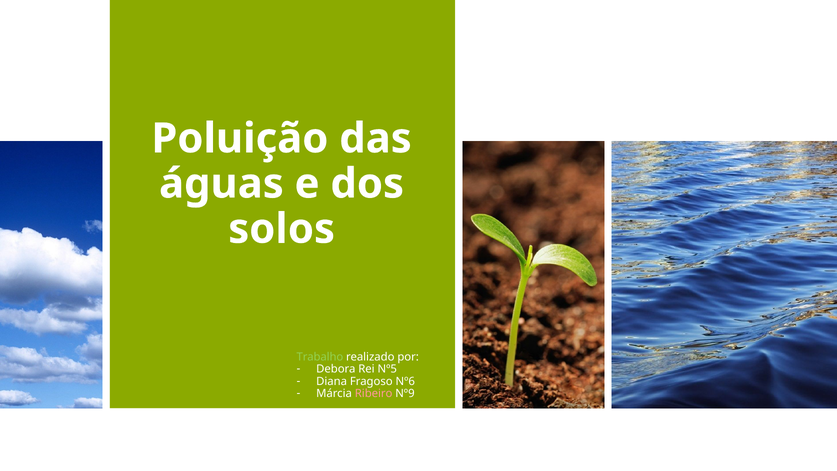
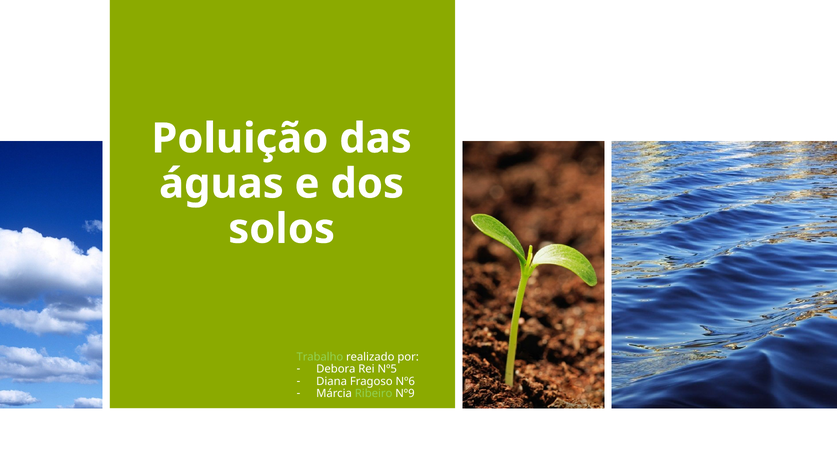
Ribeiro colour: pink -> light green
